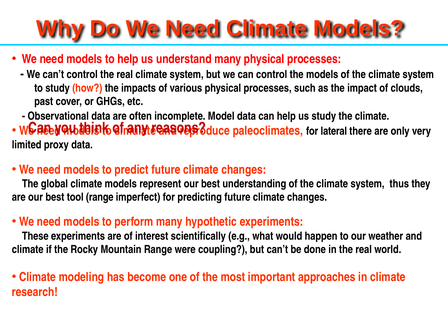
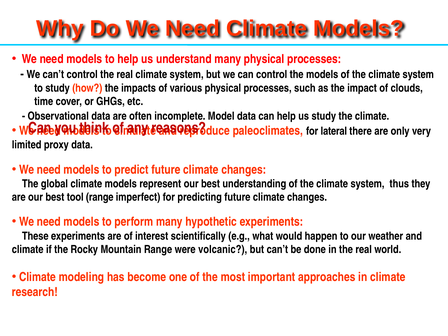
past: past -> time
coupling: coupling -> volcanic
